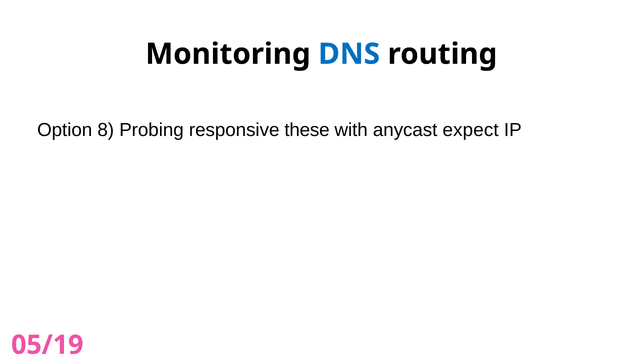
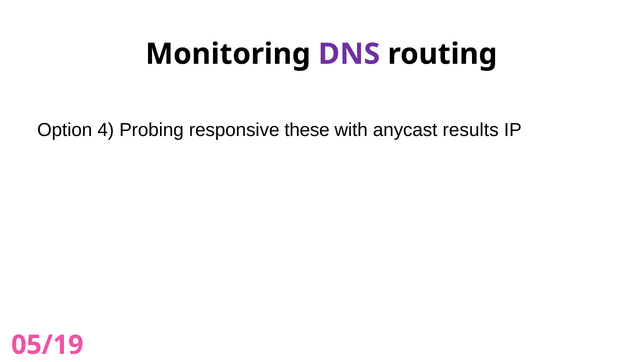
DNS colour: blue -> purple
8: 8 -> 4
expect: expect -> results
